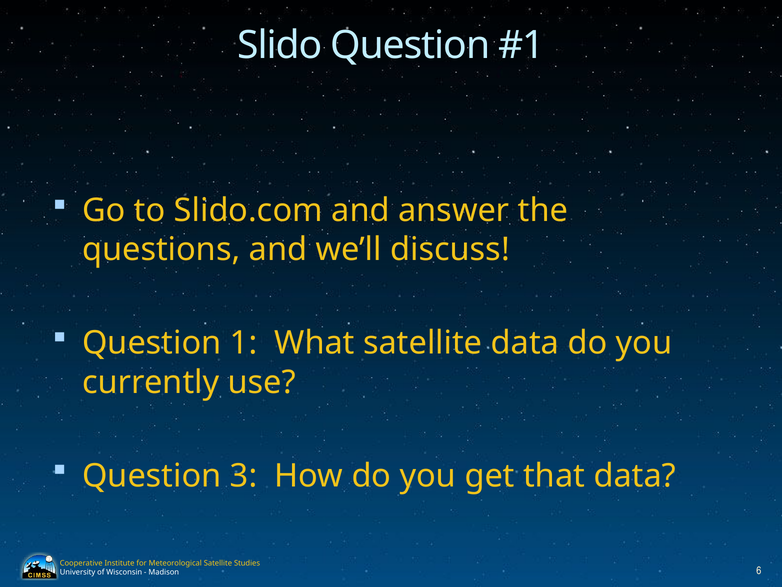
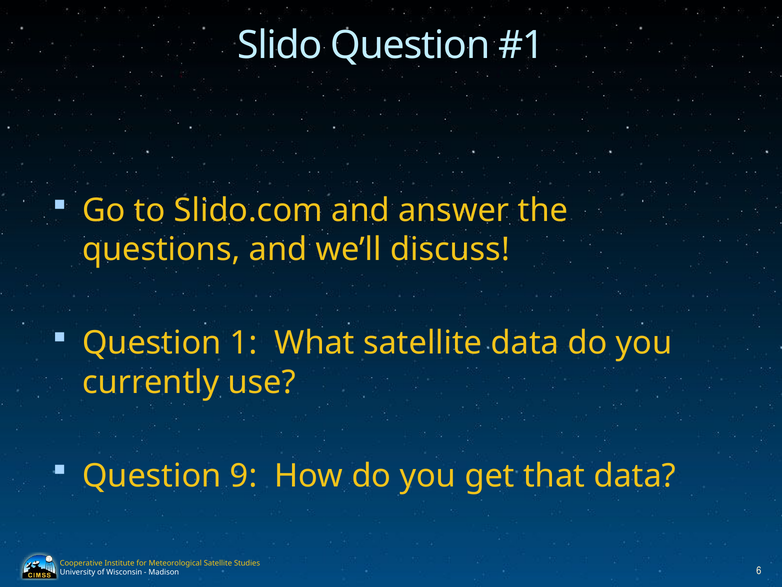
3: 3 -> 9
